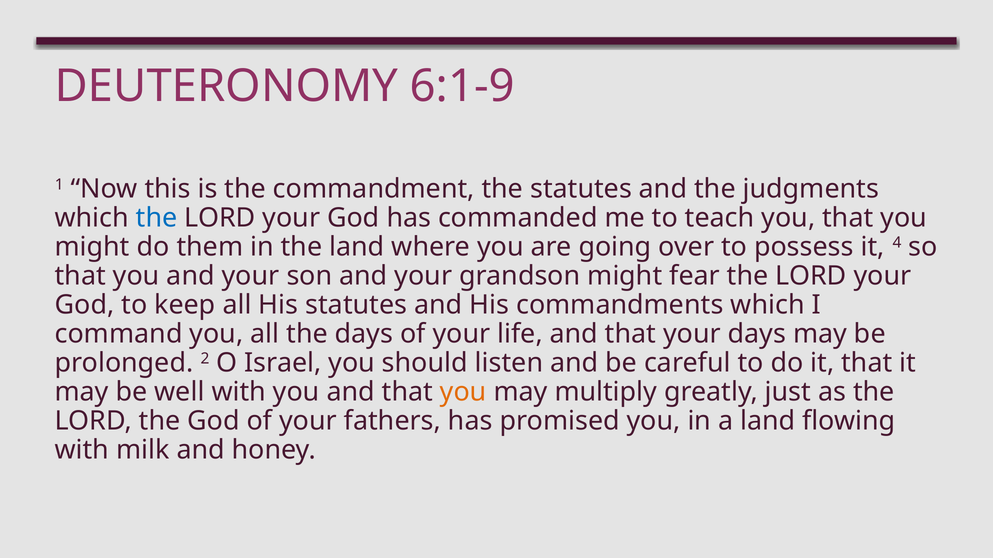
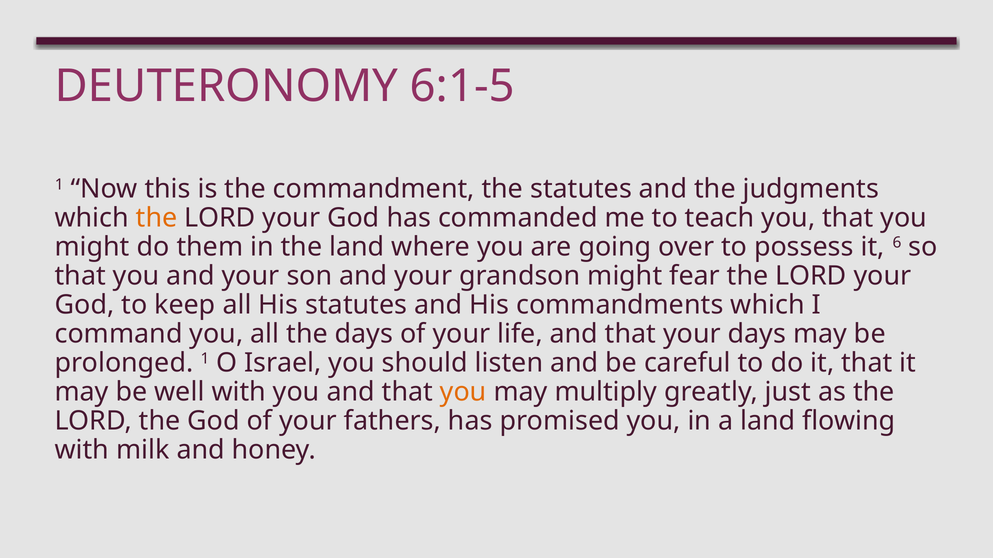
6:1-9: 6:1-9 -> 6:1-5
the at (157, 218) colour: blue -> orange
4: 4 -> 6
prolonged 2: 2 -> 1
